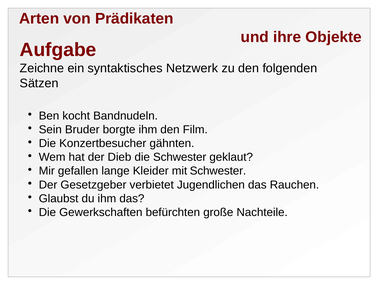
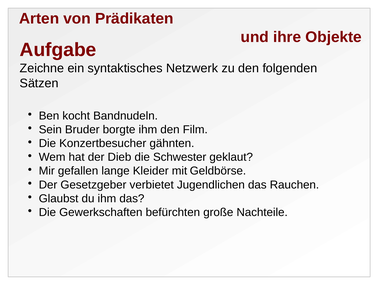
mit Schwester: Schwester -> Geldbörse
